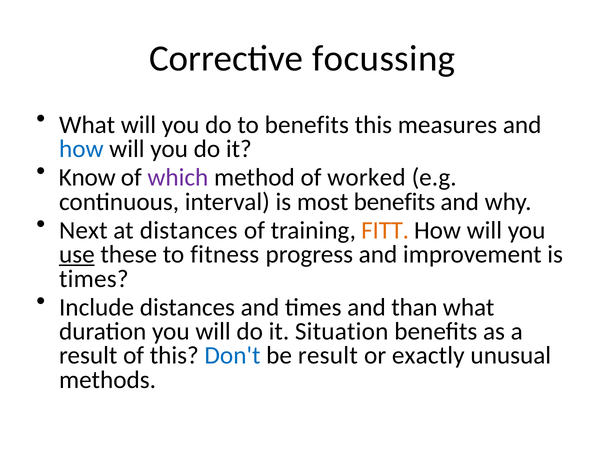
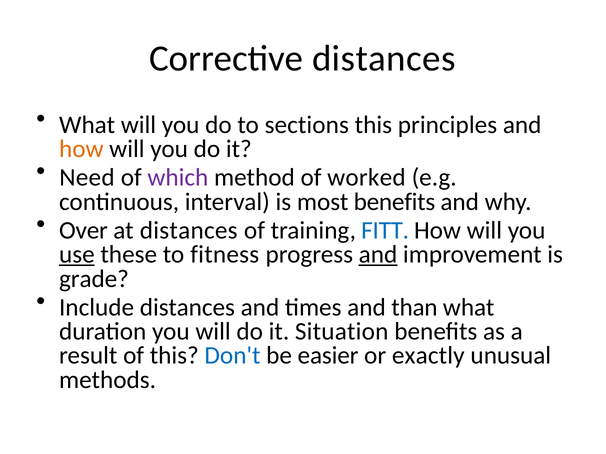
Corrective focussing: focussing -> distances
to benefits: benefits -> sections
measures: measures -> principles
how at (81, 149) colour: blue -> orange
Know: Know -> Need
Next: Next -> Over
FITT colour: orange -> blue
and at (378, 255) underline: none -> present
times at (94, 279): times -> grade
be result: result -> easier
